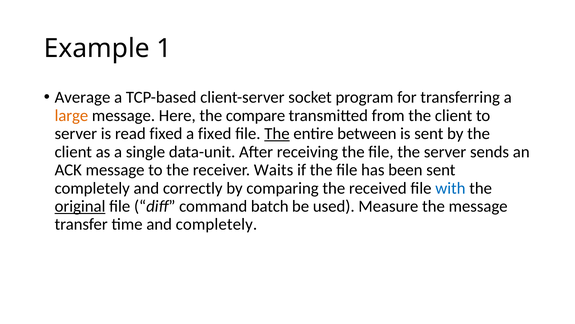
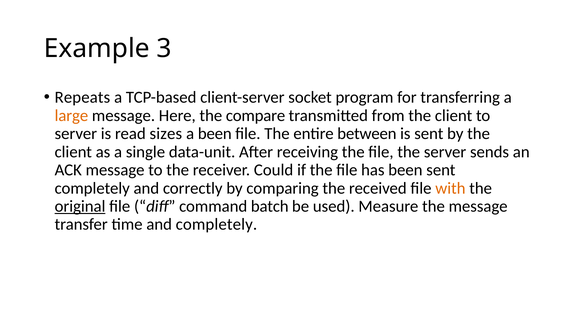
1: 1 -> 3
Average: Average -> Repeats
read fixed: fixed -> sizes
a fixed: fixed -> been
The at (277, 133) underline: present -> none
Waits: Waits -> Could
with colour: blue -> orange
